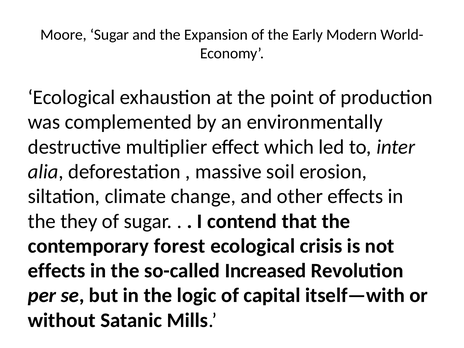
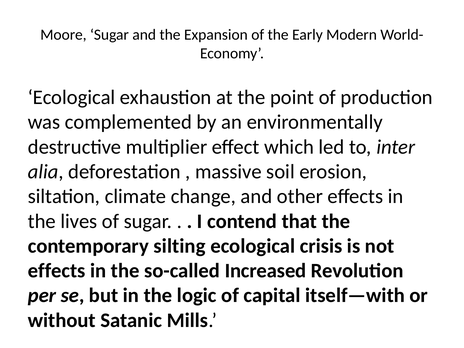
they: they -> lives
forest: forest -> silting
